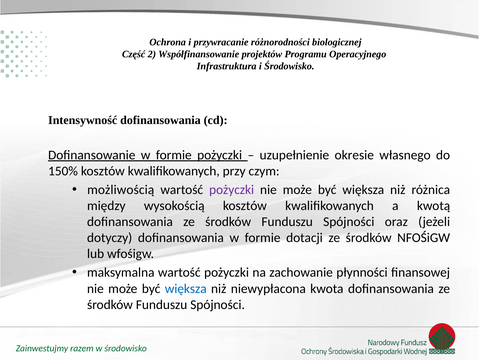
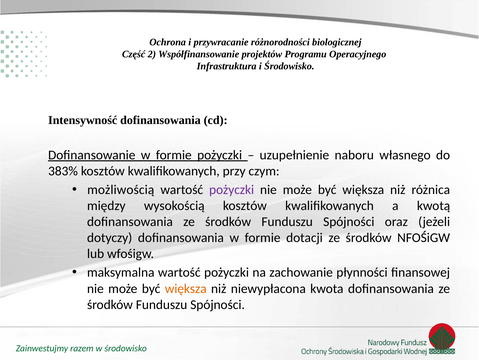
okresie: okresie -> naboru
150%: 150% -> 383%
większa at (186, 288) colour: blue -> orange
